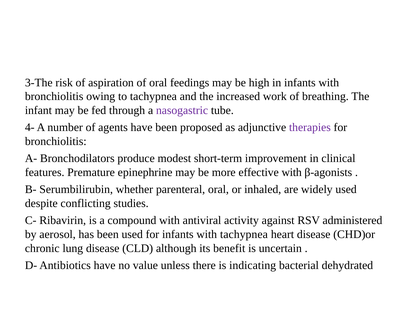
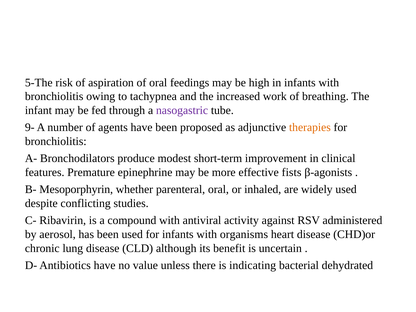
3-The: 3-The -> 5-The
4-: 4- -> 9-
therapies colour: purple -> orange
effective with: with -> fists
Serumbilirubin: Serumbilirubin -> Mesoporphyrin
with tachypnea: tachypnea -> organisms
